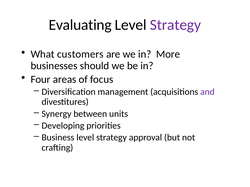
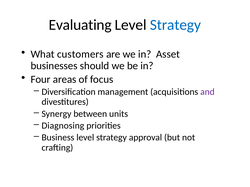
Strategy at (175, 25) colour: purple -> blue
More: More -> Asset
Developing: Developing -> Diagnosing
